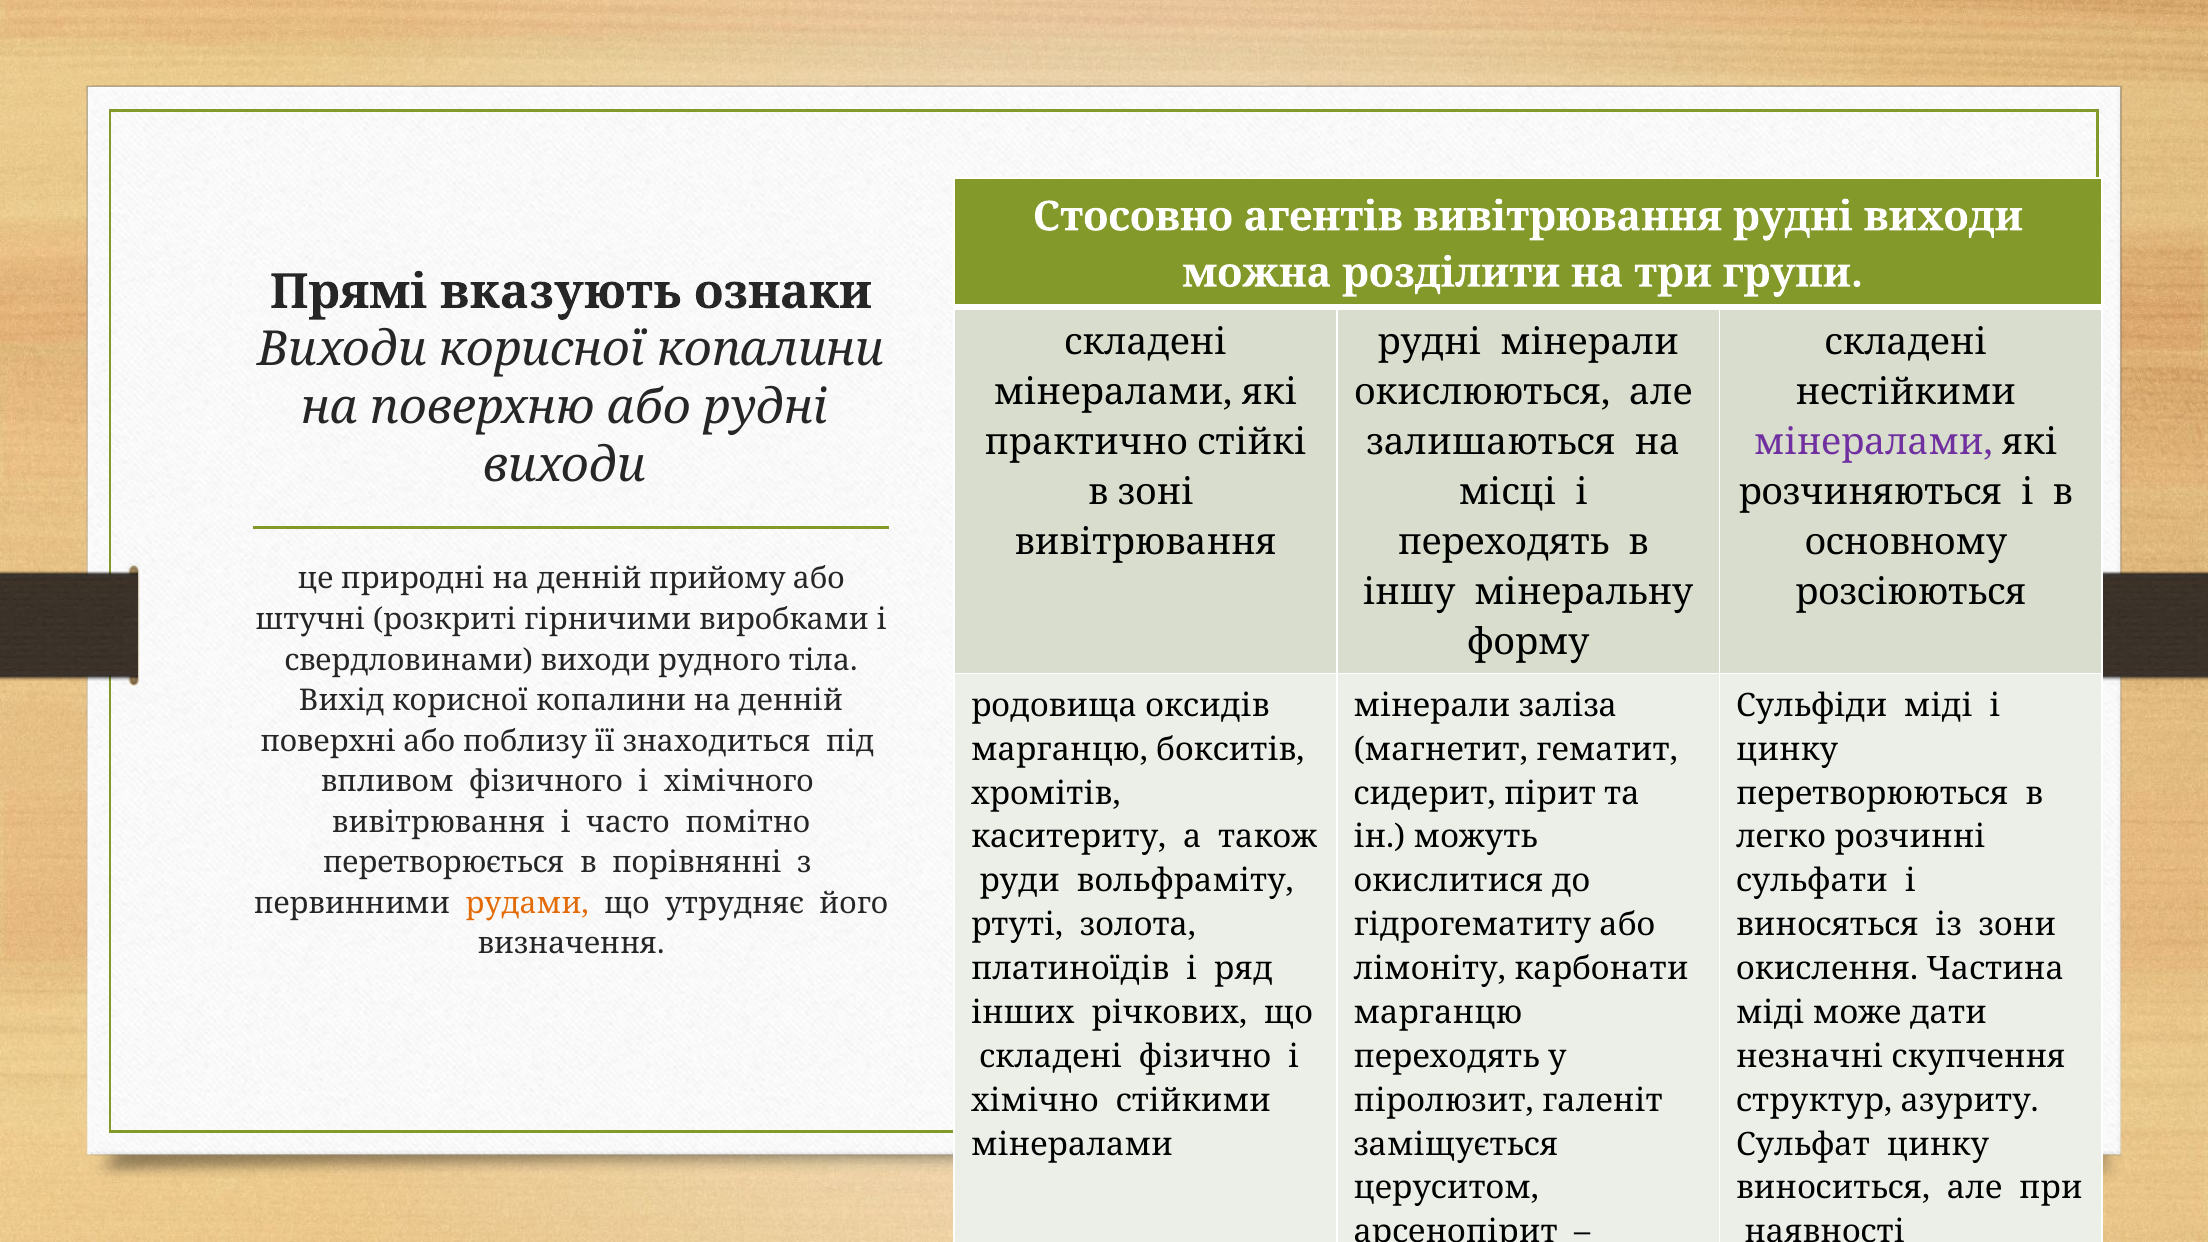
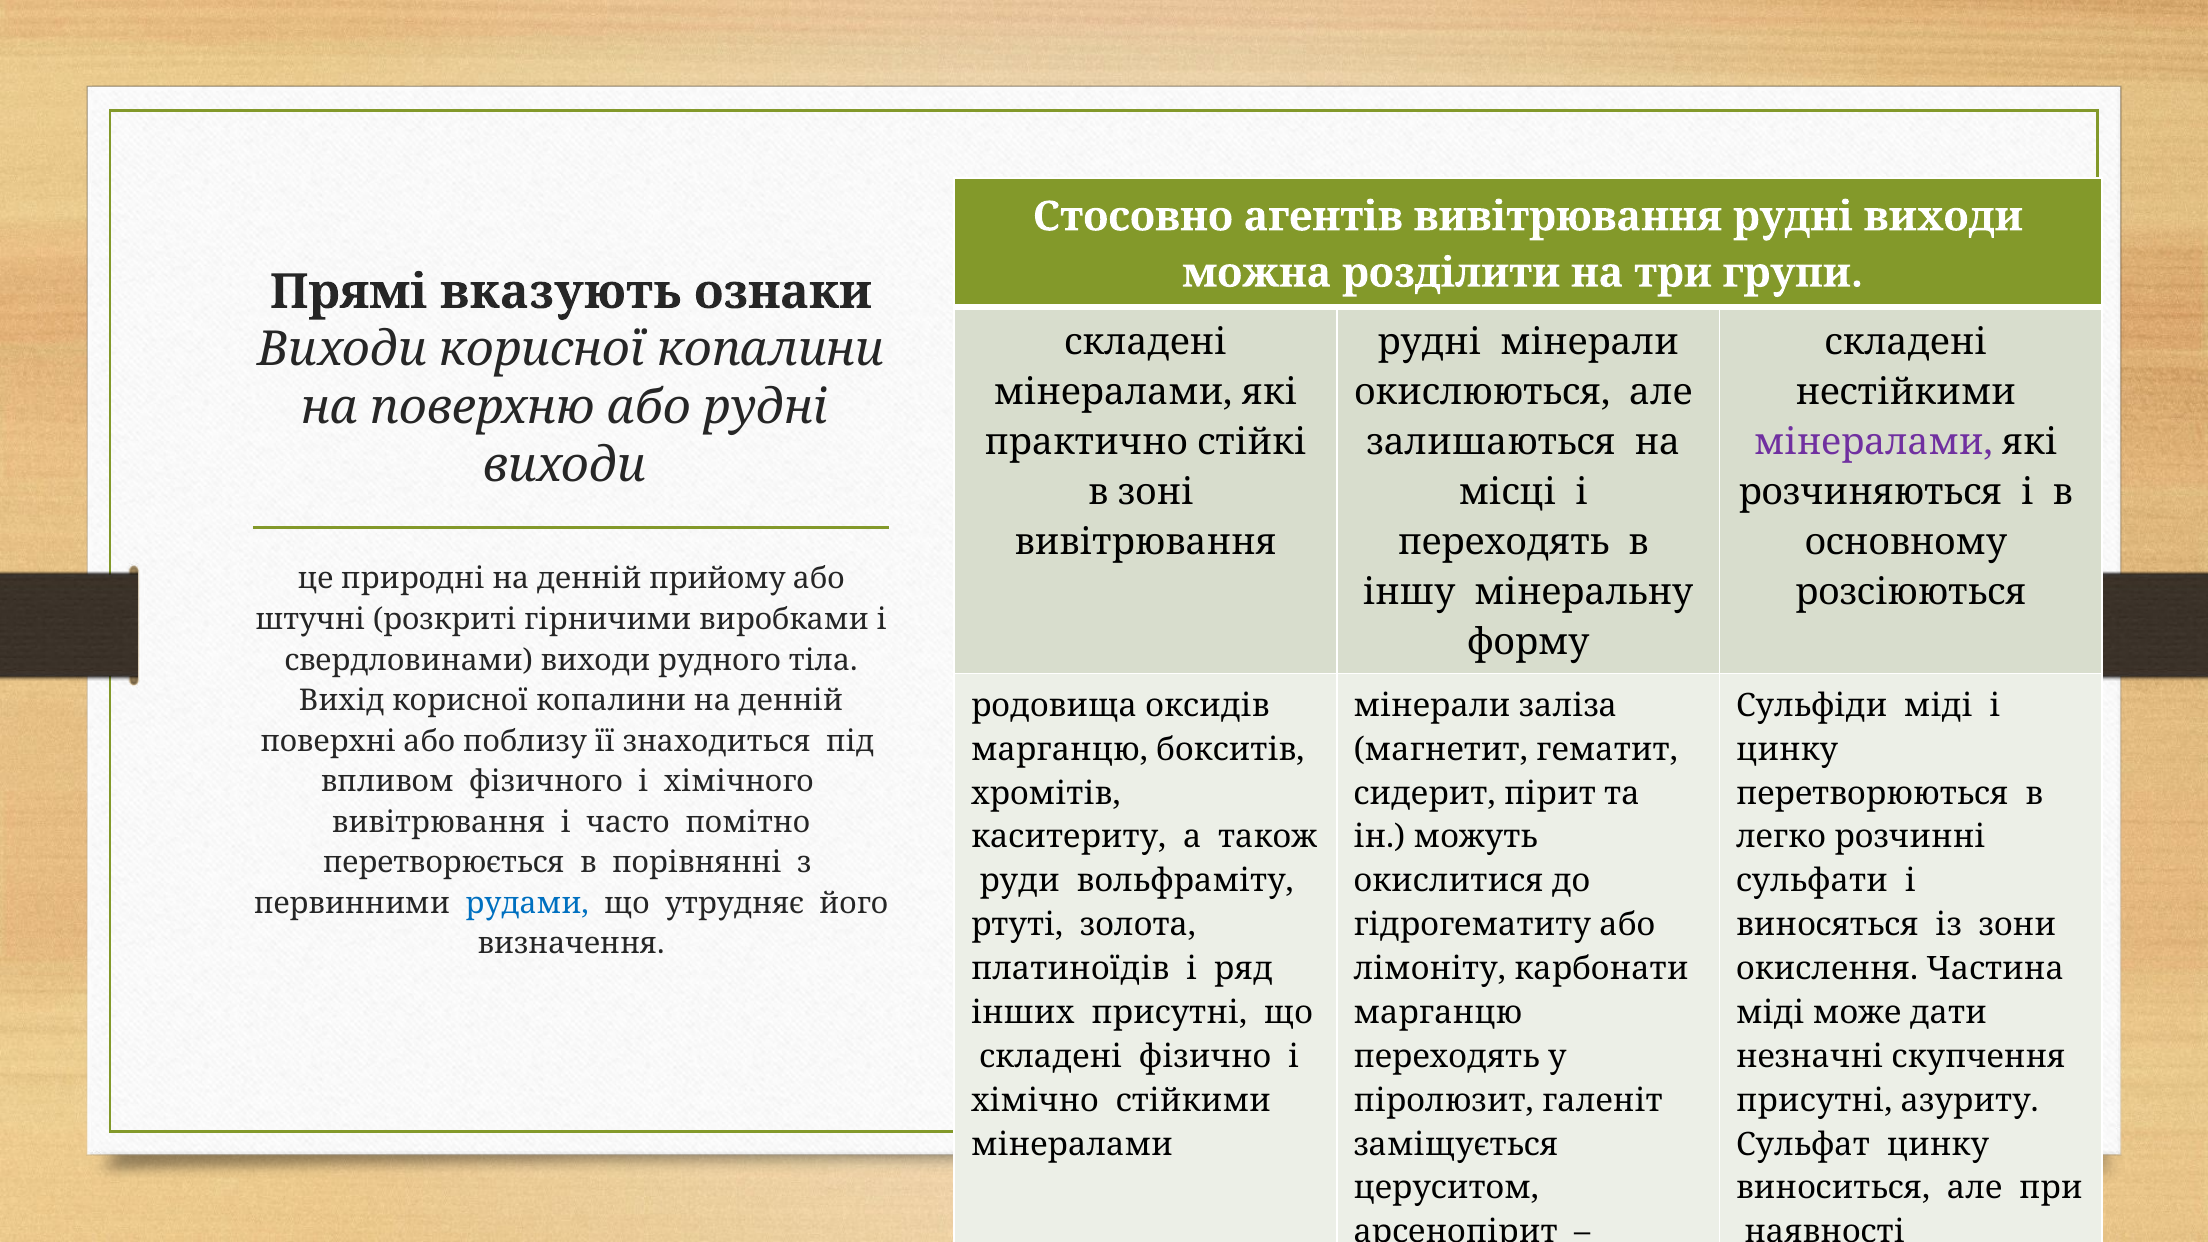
рудами colour: orange -> blue
інших річкових: річкових -> присутні
структур at (1814, 1101): структур -> присутні
